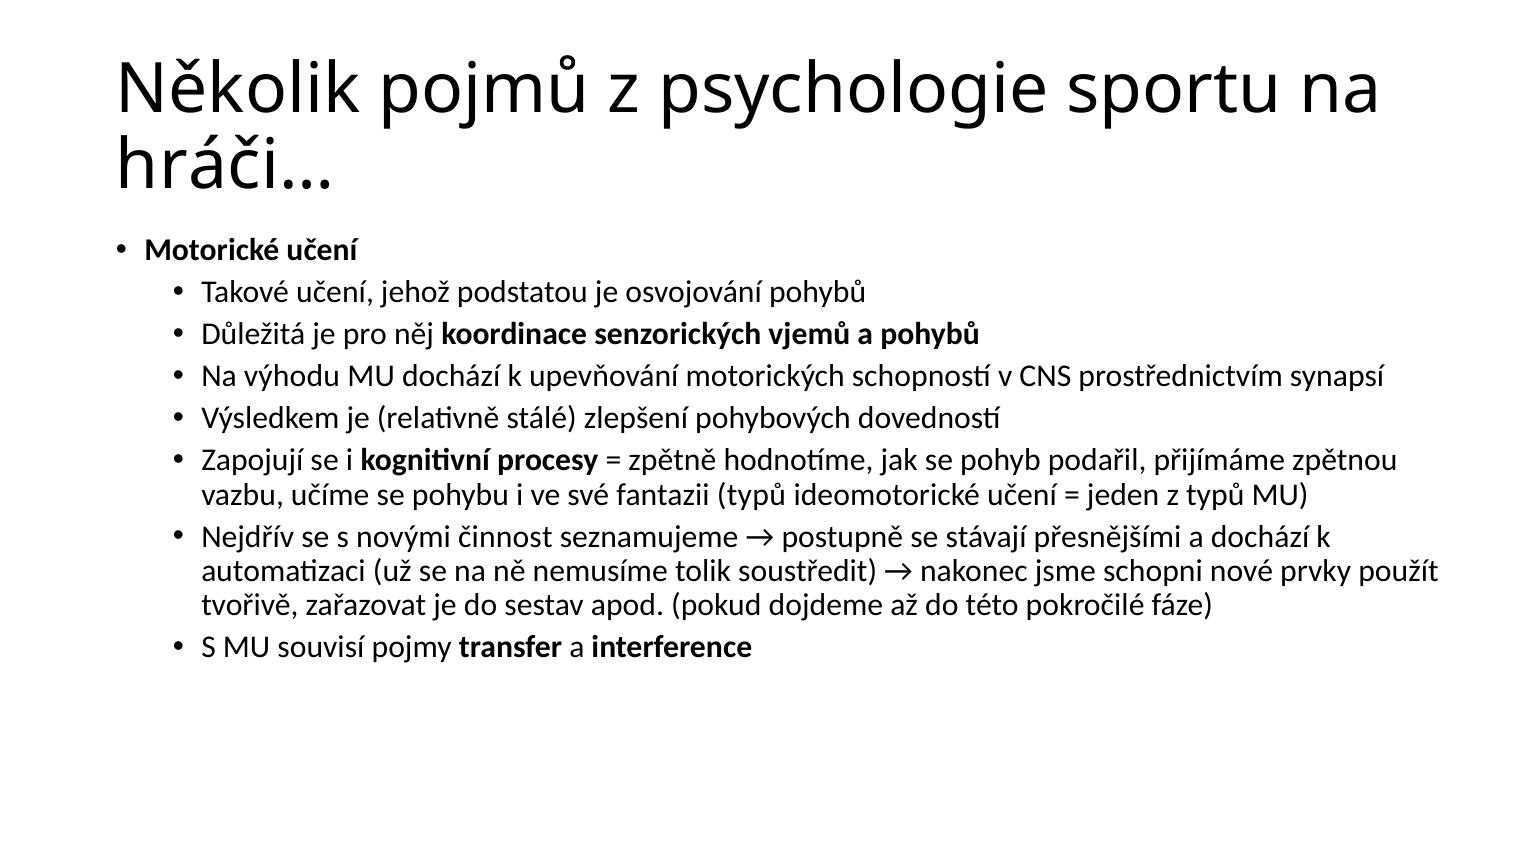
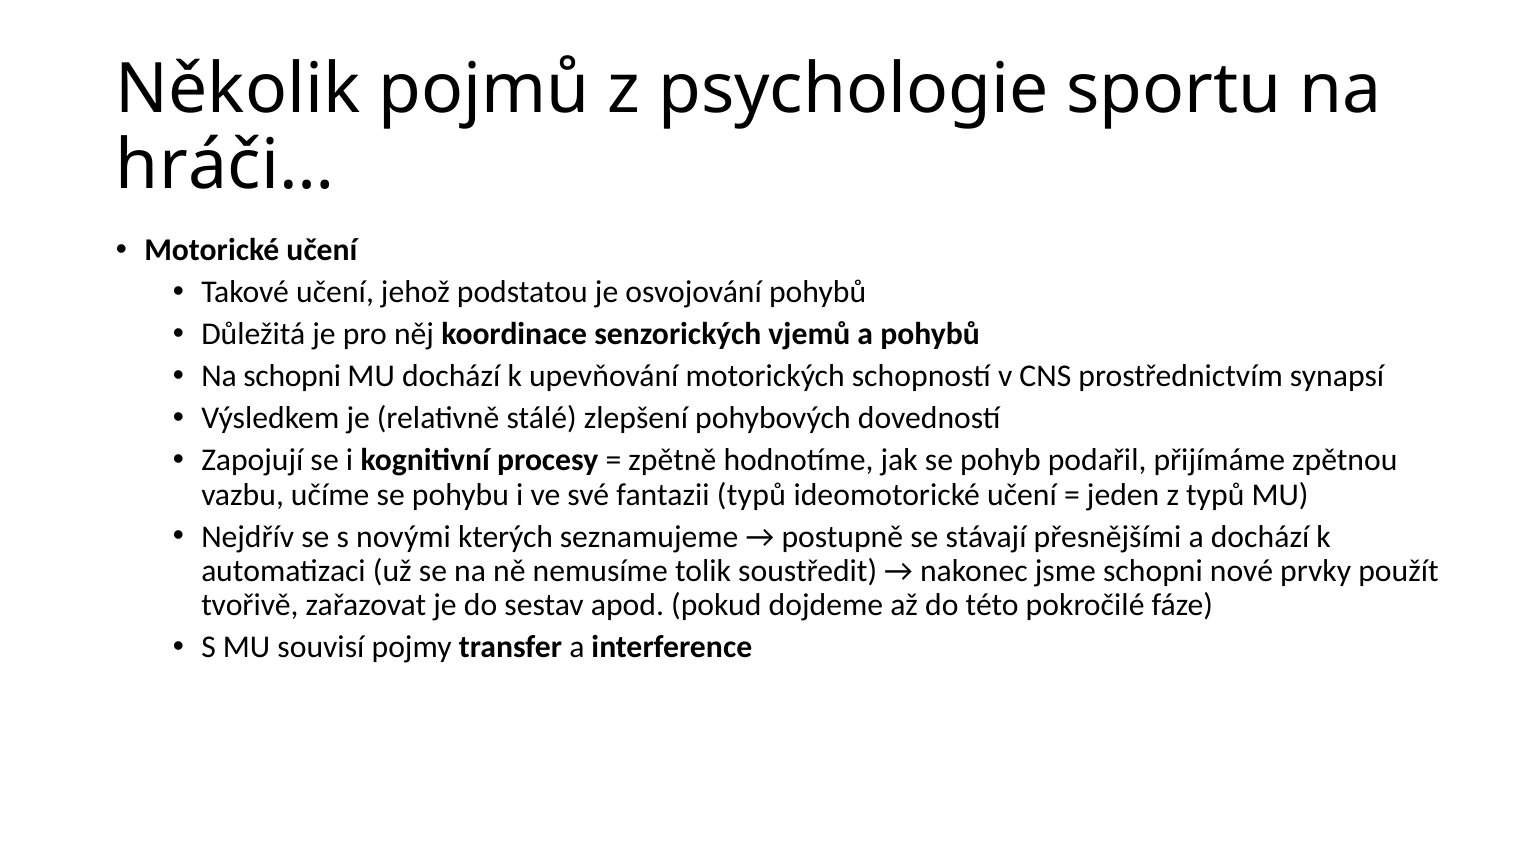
Na výhodu: výhodu -> schopni
činnost: činnost -> kterých
